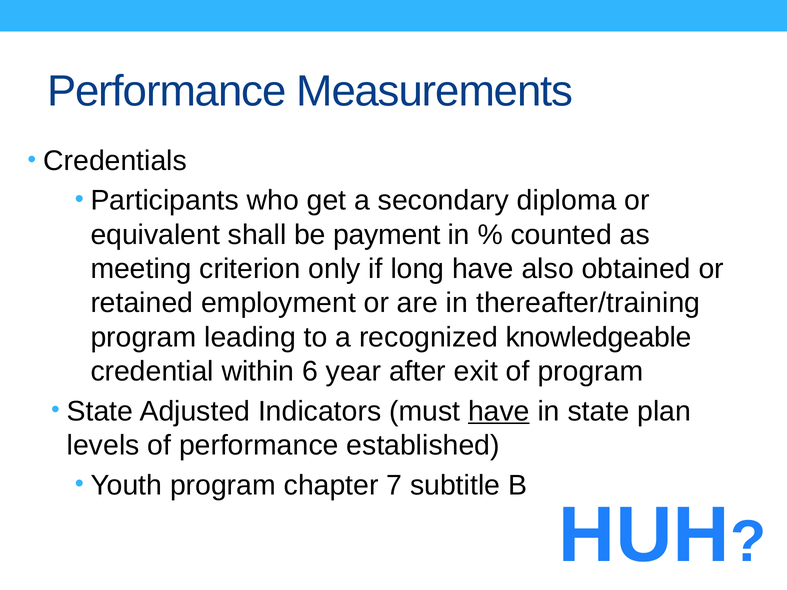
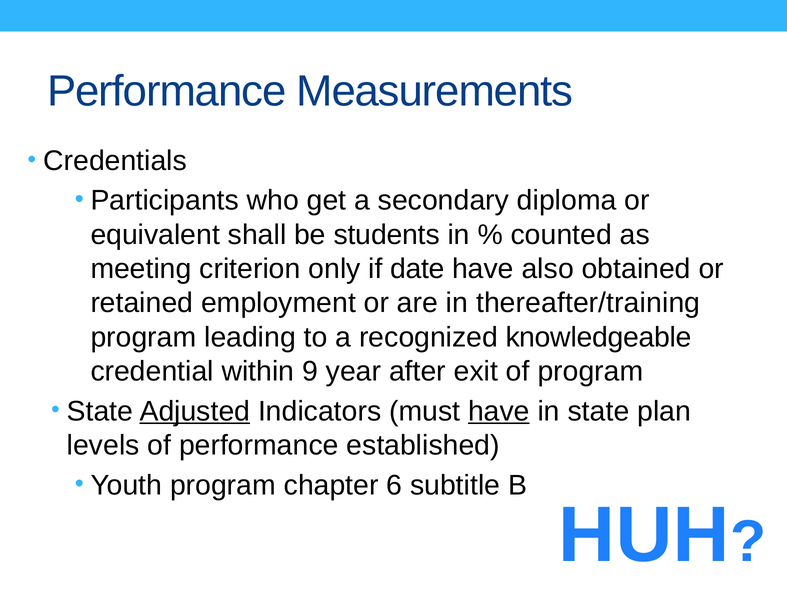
payment: payment -> students
long: long -> date
6: 6 -> 9
Adjusted underline: none -> present
7: 7 -> 6
